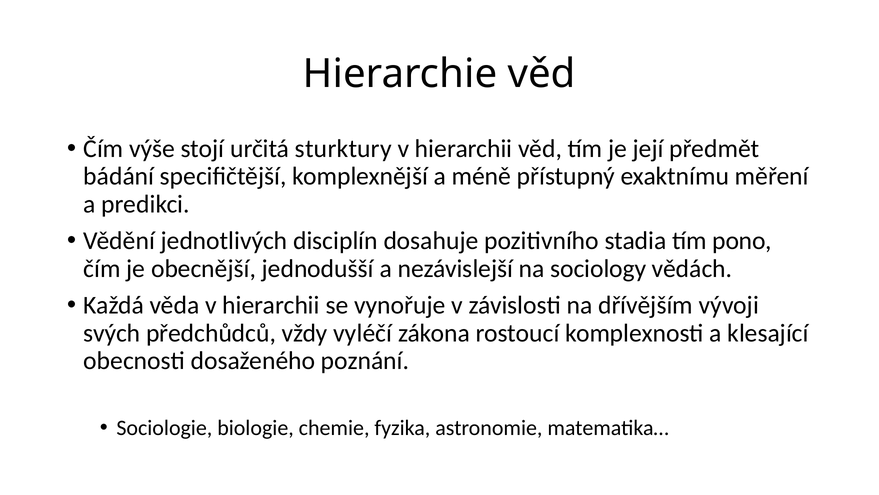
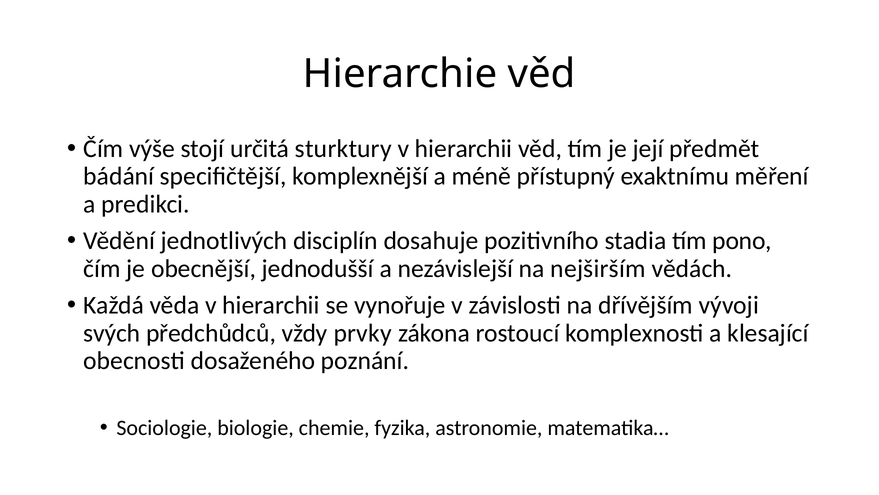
sociology: sociology -> nejširším
vyléčí: vyléčí -> prvky
